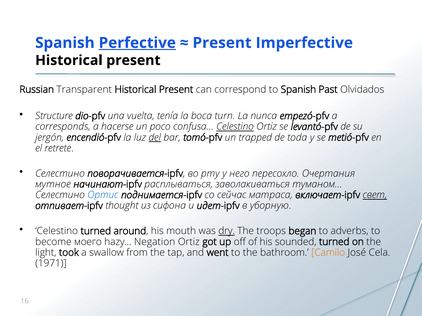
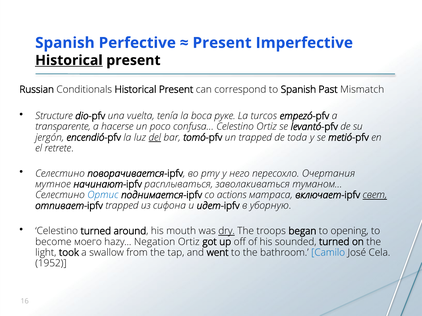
Perfective underline: present -> none
Historical at (69, 60) underline: none -> present
Transparent: Transparent -> Conditionals
Olvidados: Olvidados -> Mismatch
turn: turn -> руке
nunca: nunca -> turcos
corresponds: corresponds -> transparente
Celestino at (235, 127) underline: present -> none
сейчас: сейчас -> actions
отпивает-ipfv thought: thought -> trapped
adverbs: adverbs -> opening
Camilo colour: orange -> blue
1971: 1971 -> 1952
